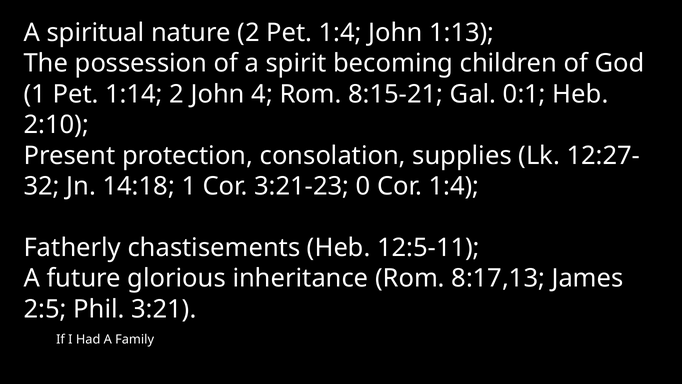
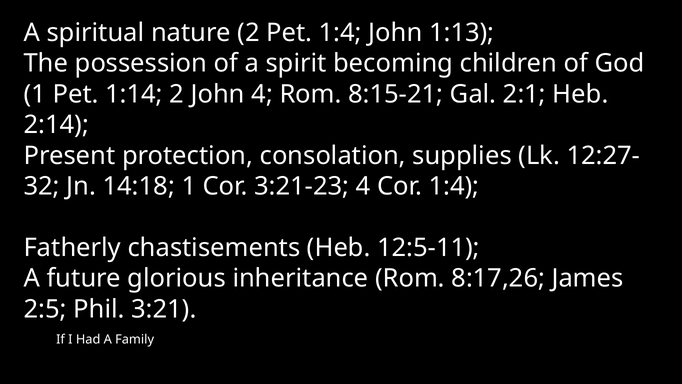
0:1: 0:1 -> 2:1
2:10: 2:10 -> 2:14
3:21-23 0: 0 -> 4
8:17,13: 8:17,13 -> 8:17,26
